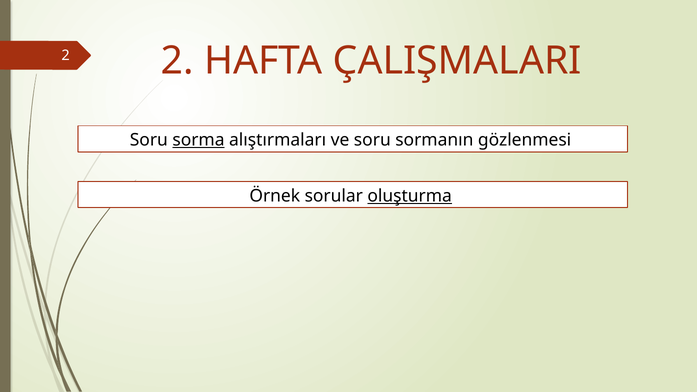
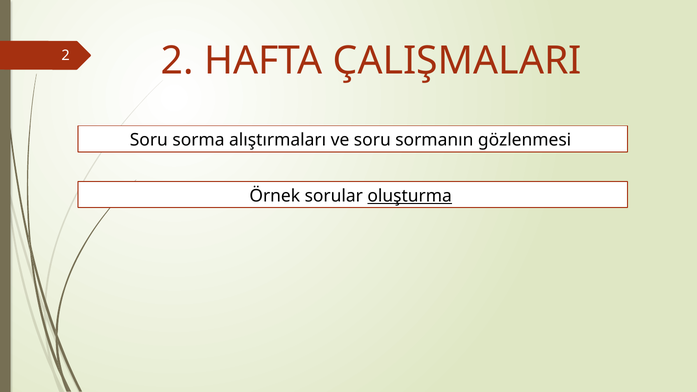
sorma underline: present -> none
